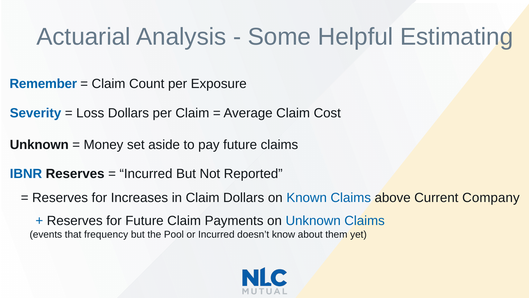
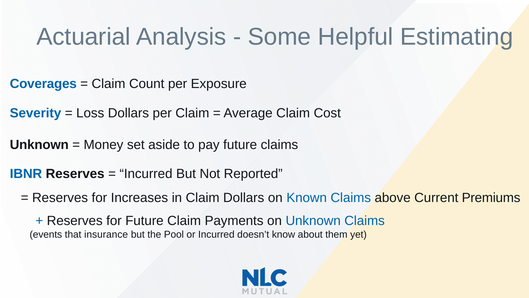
Remember: Remember -> Coverages
Company: Company -> Premiums
frequency: frequency -> insurance
